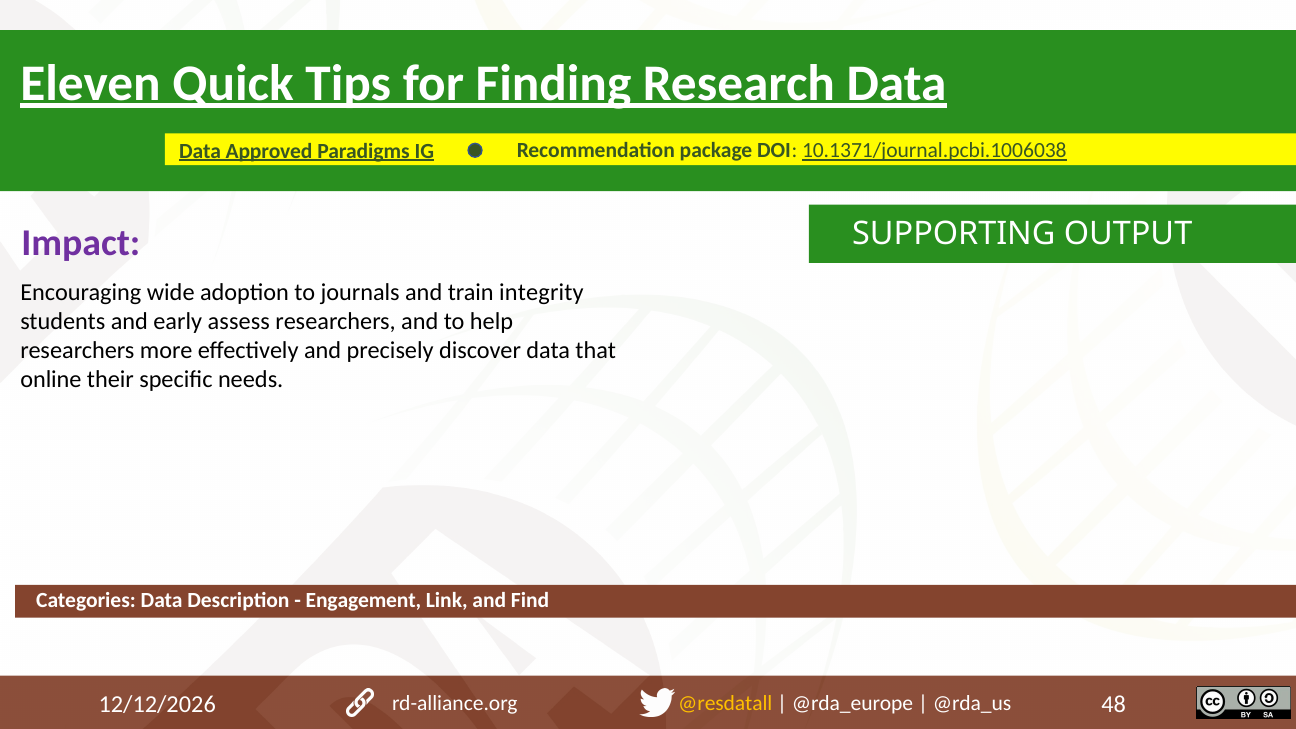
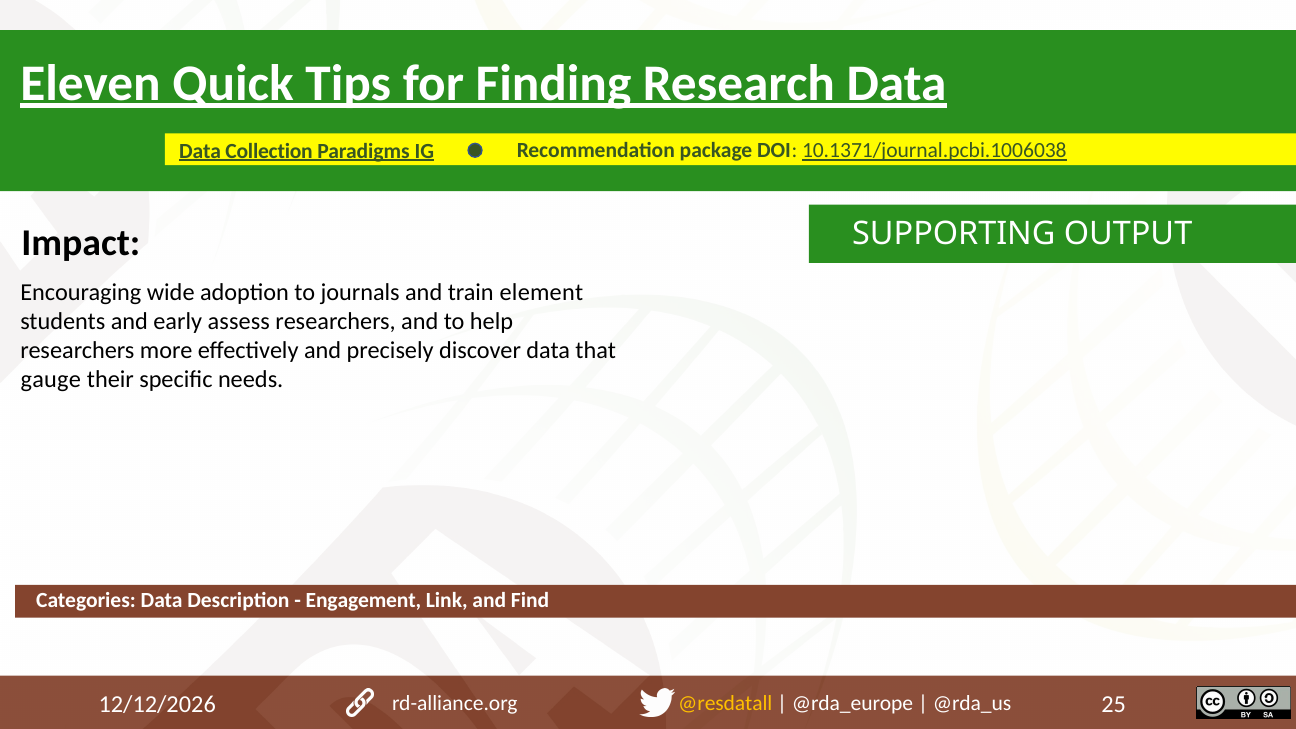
Approved: Approved -> Collection
Impact colour: purple -> black
integrity: integrity -> element
online: online -> gauge
48: 48 -> 25
